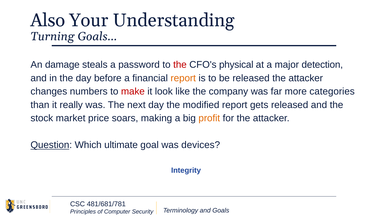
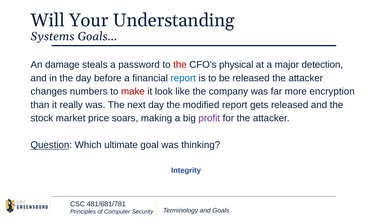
Also: Also -> Will
Turning: Turning -> Systems
report at (183, 78) colour: orange -> blue
categories: categories -> encryption
profit colour: orange -> purple
devices: devices -> thinking
